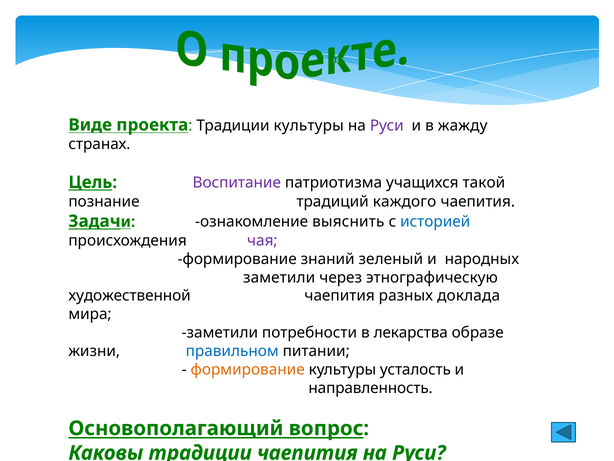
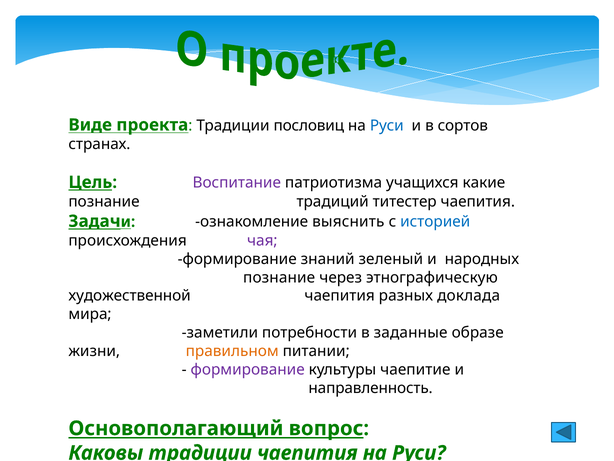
Традиции культуры: культуры -> пословиц
Руси at (387, 125) colour: purple -> blue
жажду: жажду -> сортов
такой: такой -> какие
каждого: каждого -> титестер
заметили at (279, 277): заметили -> познание
лекарства: лекарства -> заданные
правильном colour: blue -> orange
формирование at (248, 369) colour: orange -> purple
усталость: усталость -> чаепитие
